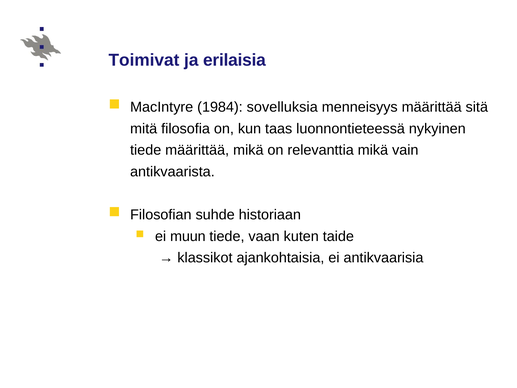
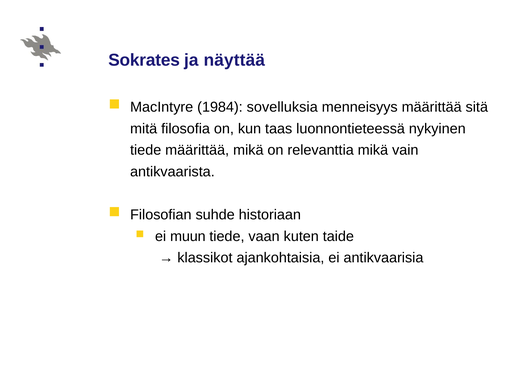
Toimivat: Toimivat -> Sokrates
erilaisia: erilaisia -> näyttää
